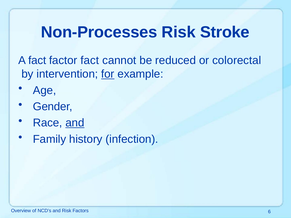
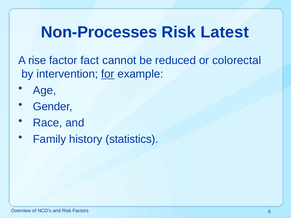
Stroke: Stroke -> Latest
A fact: fact -> rise
and at (75, 123) underline: present -> none
infection: infection -> statistics
